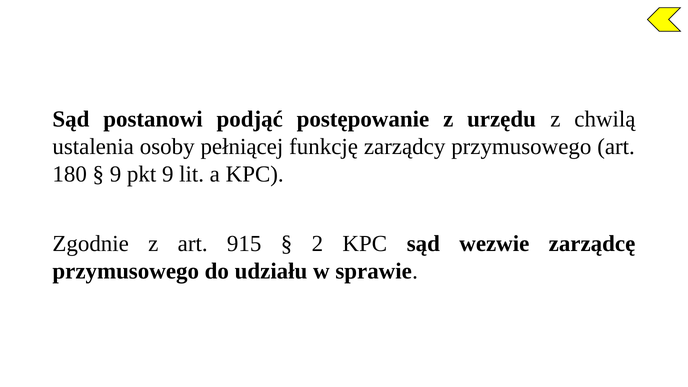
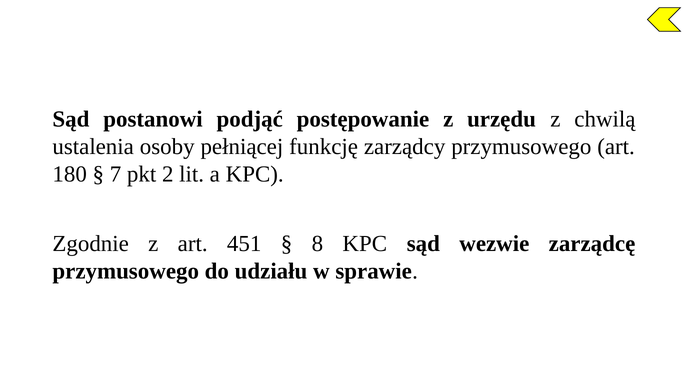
9 at (116, 174): 9 -> 7
pkt 9: 9 -> 2
915: 915 -> 451
2: 2 -> 8
